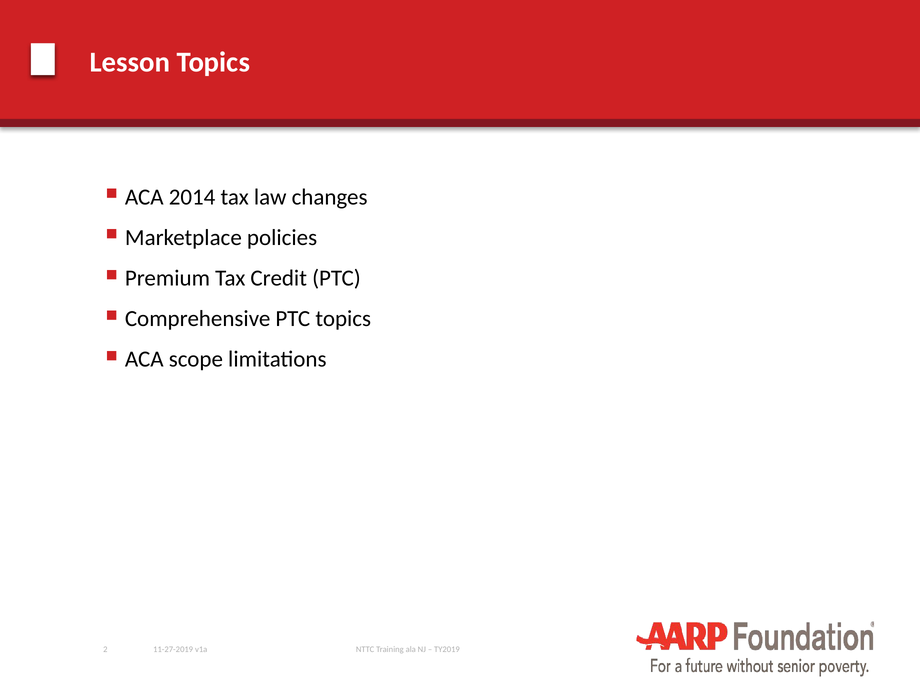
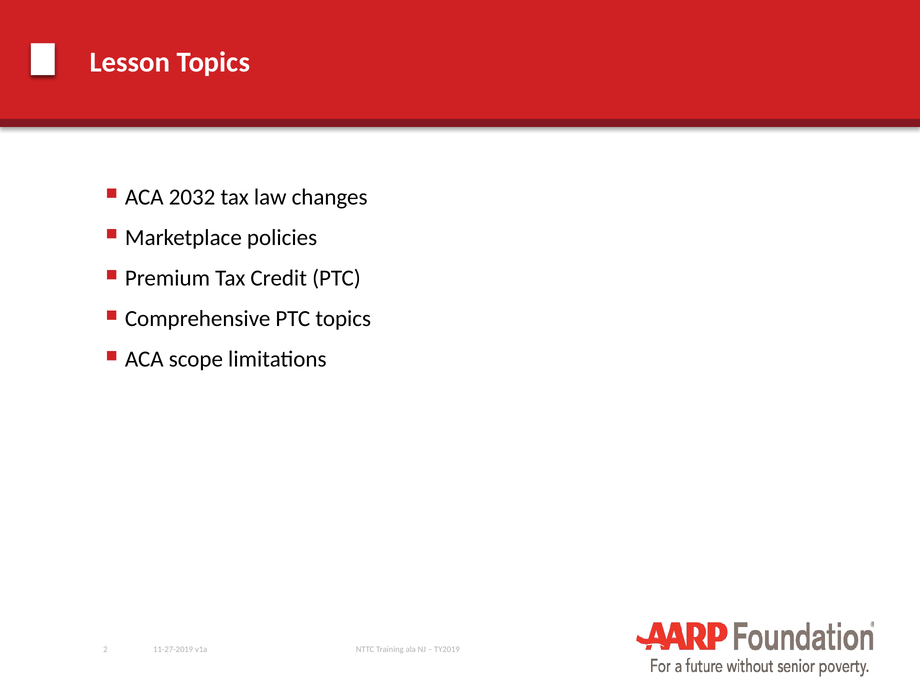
2014: 2014 -> 2032
